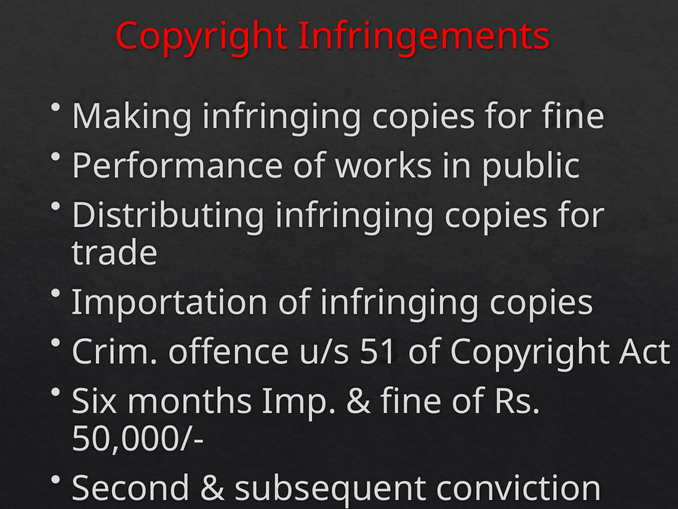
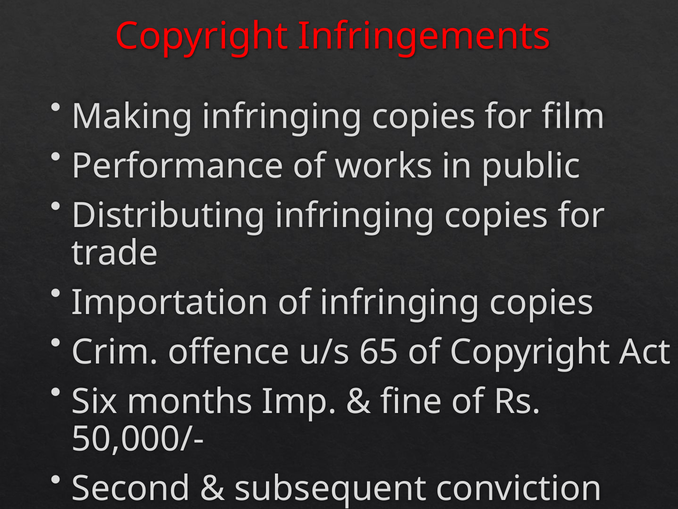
for fine: fine -> film
51: 51 -> 65
